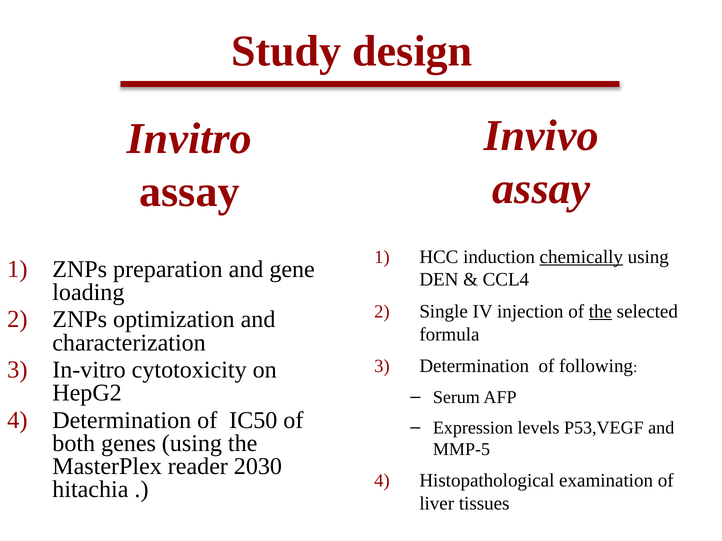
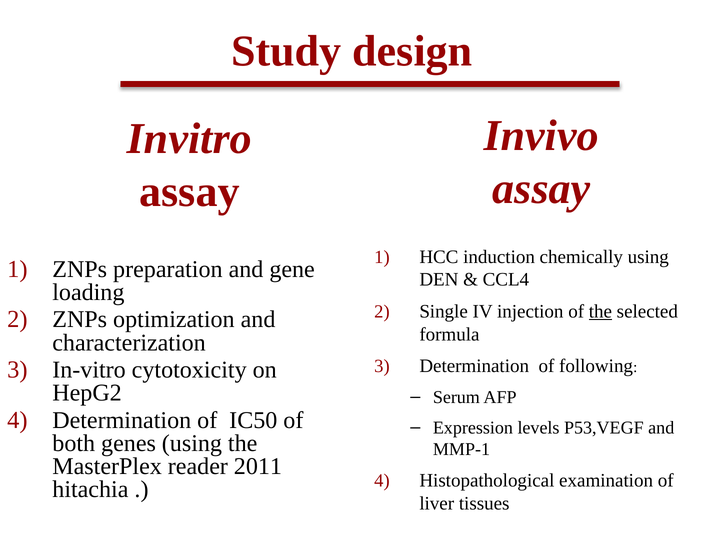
chemically underline: present -> none
MMP-5: MMP-5 -> MMP-1
2030: 2030 -> 2011
